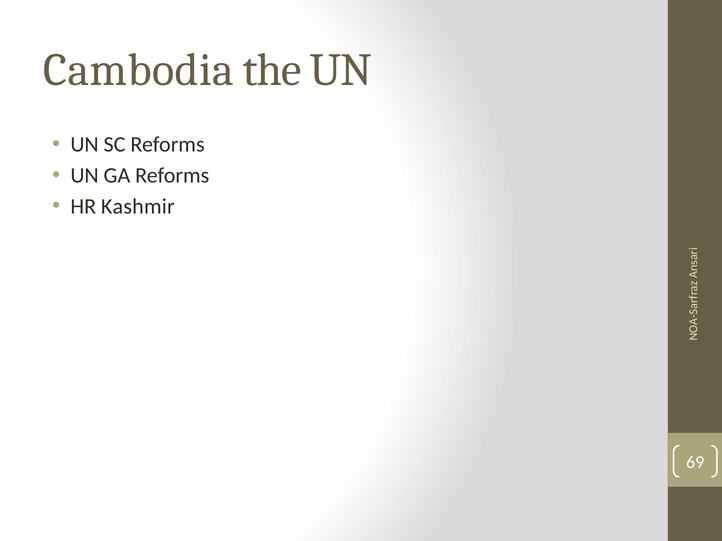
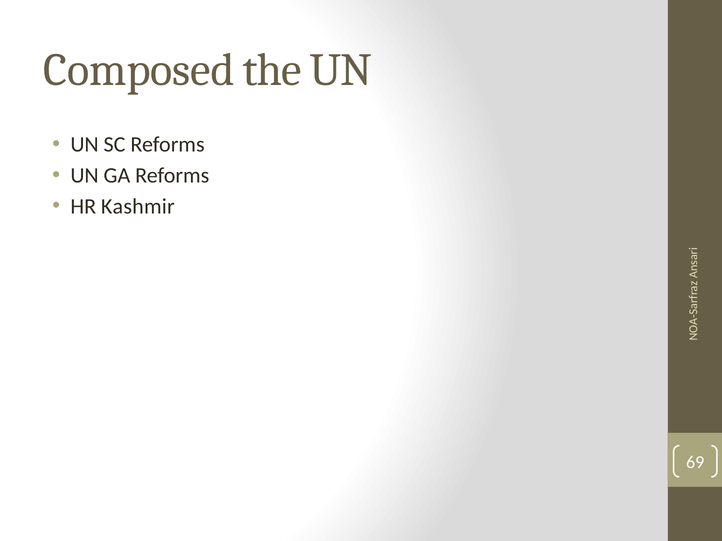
Cambodia: Cambodia -> Composed
